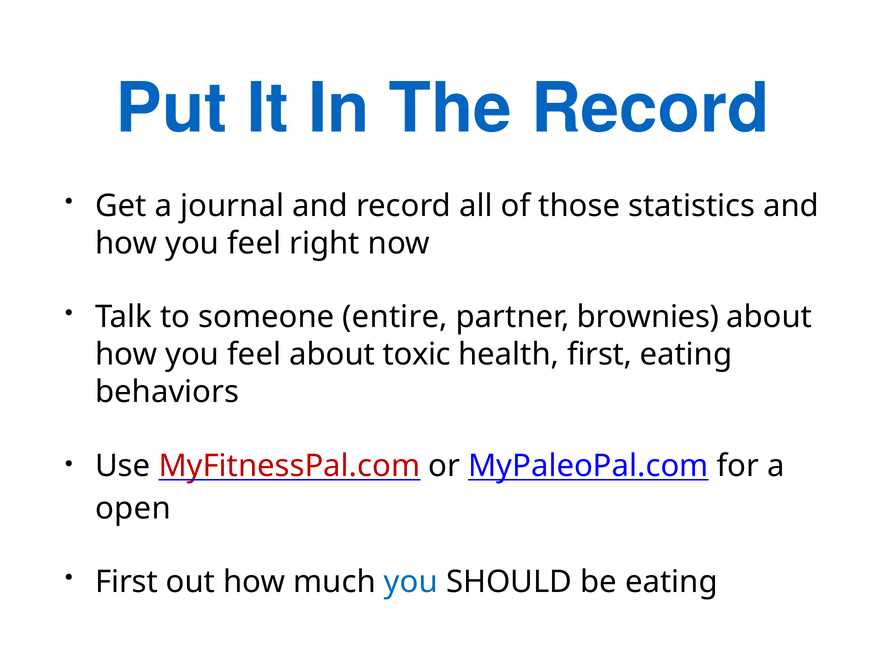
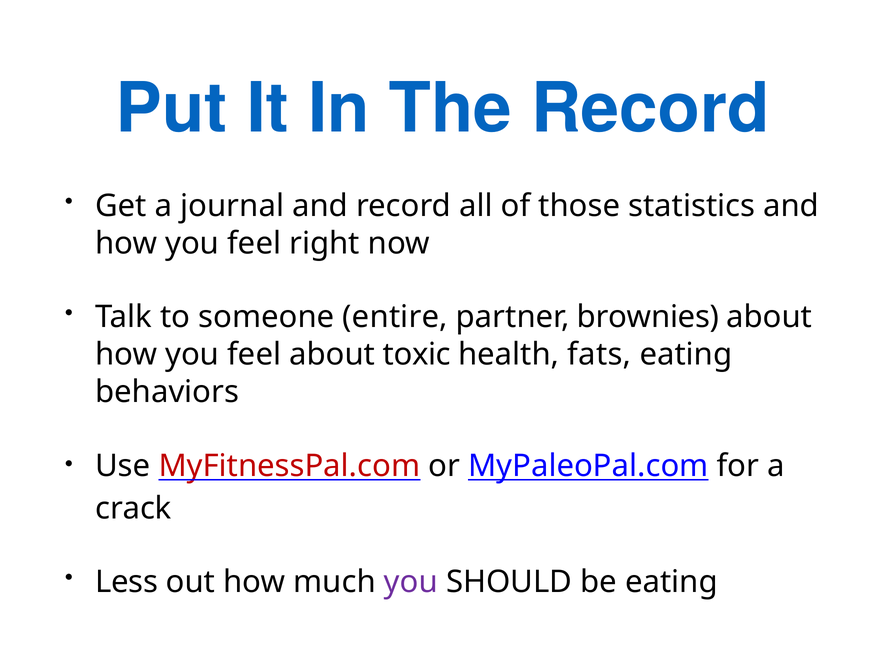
health first: first -> fats
open: open -> crack
First at (127, 582): First -> Less
you at (411, 582) colour: blue -> purple
